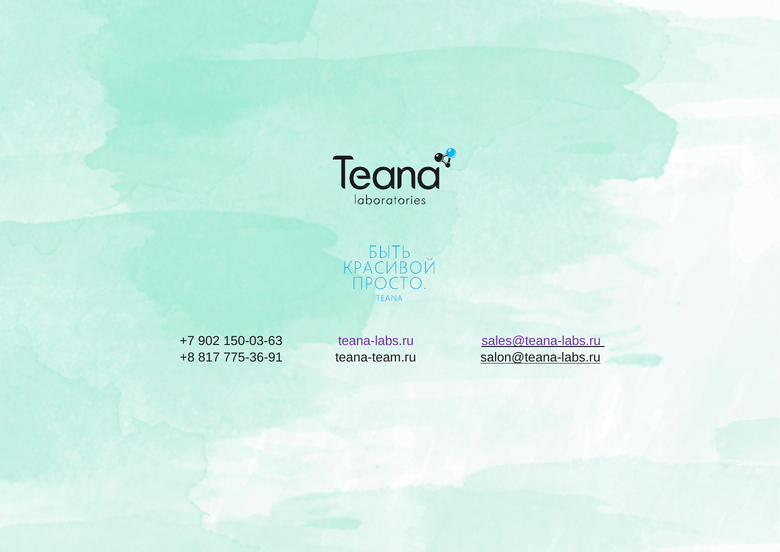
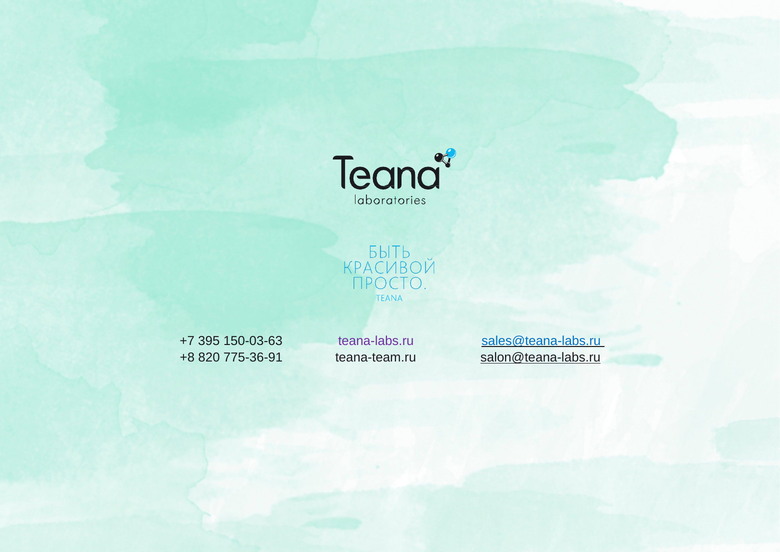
902: 902 -> 395
sales@teana-labs.ru colour: purple -> blue
817: 817 -> 820
